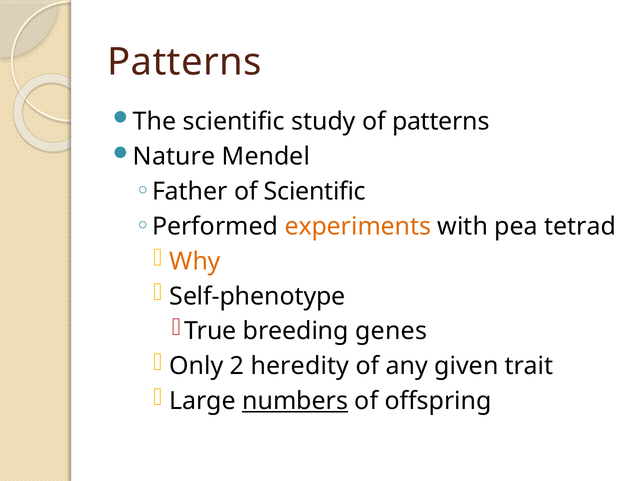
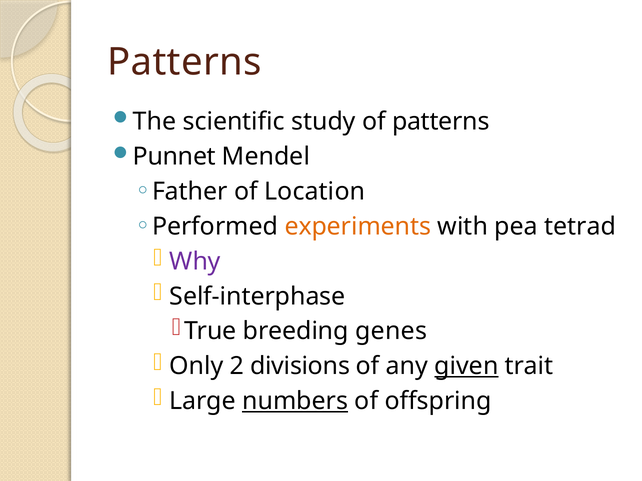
Nature: Nature -> Punnet
of Scientific: Scientific -> Location
Why colour: orange -> purple
Self-phenotype: Self-phenotype -> Self-interphase
heredity: heredity -> divisions
given underline: none -> present
